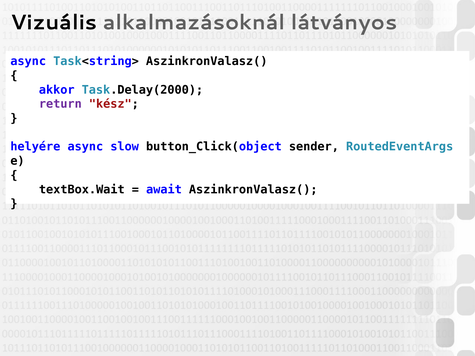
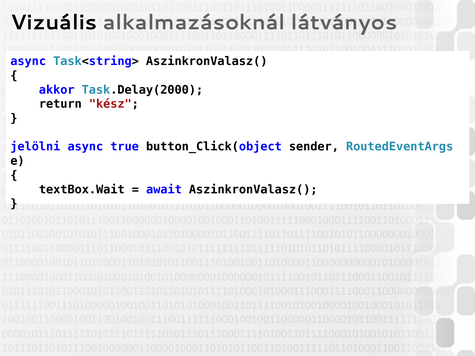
return colour: purple -> black
helyére: helyére -> jelölni
slow: slow -> true
